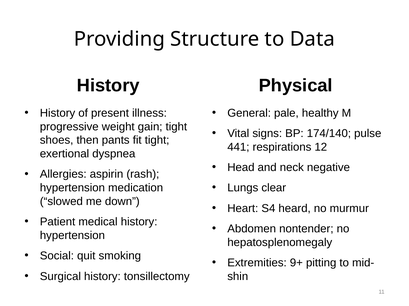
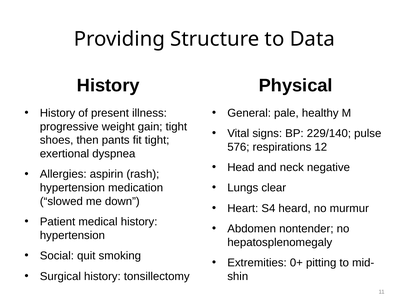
174/140: 174/140 -> 229/140
441: 441 -> 576
9+: 9+ -> 0+
